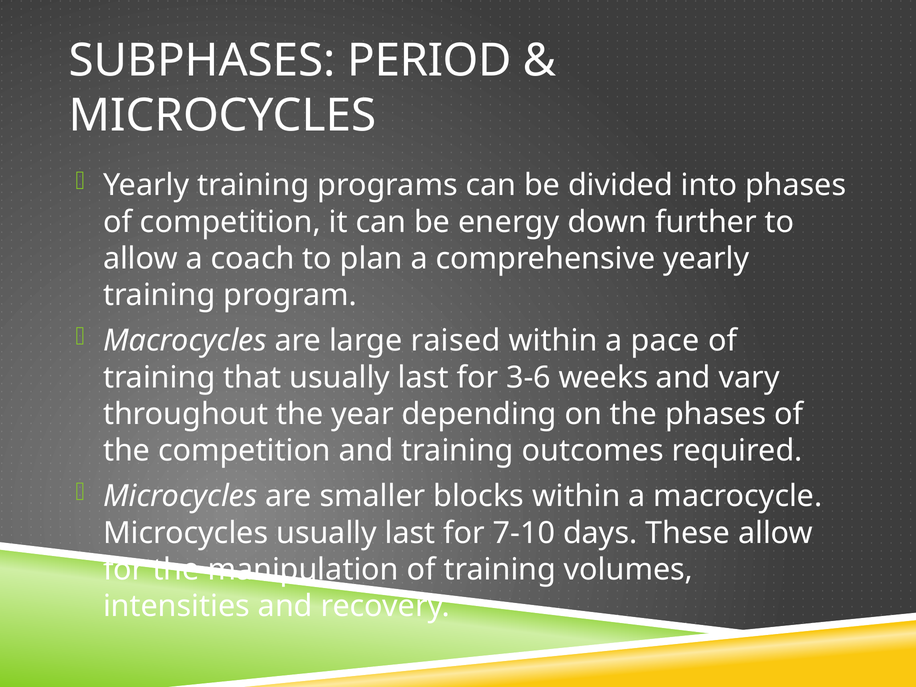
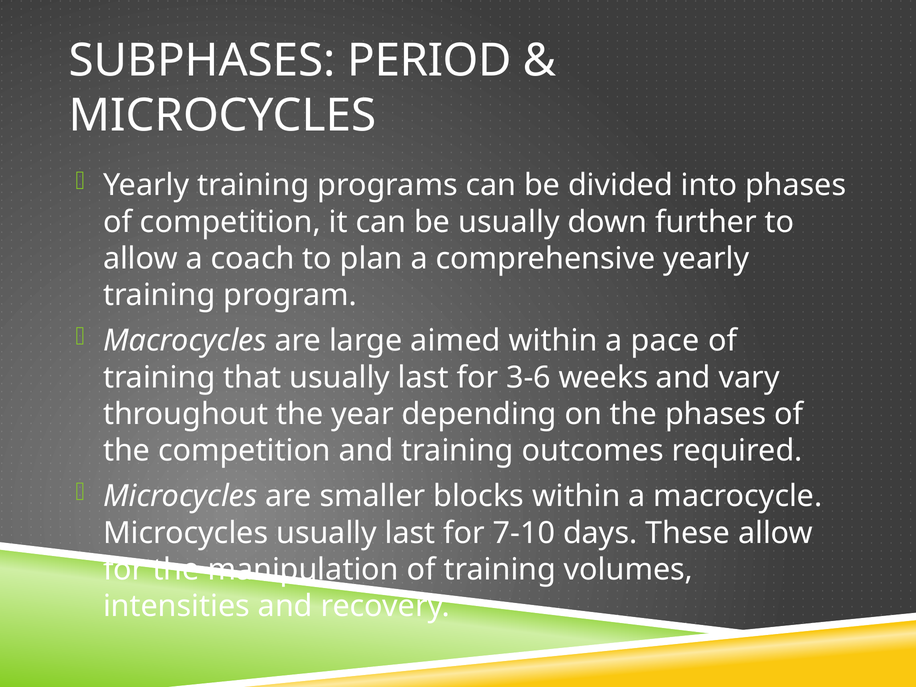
be energy: energy -> usually
raised: raised -> aimed
